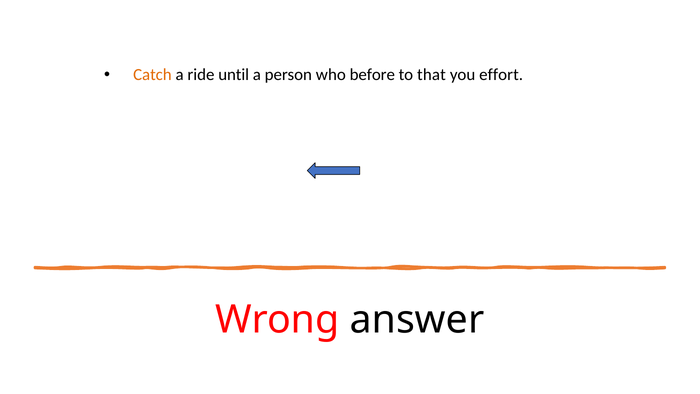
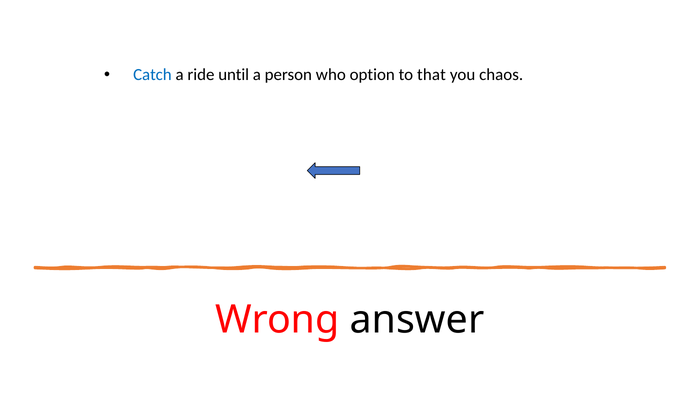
Catch colour: orange -> blue
before: before -> option
effort: effort -> chaos
